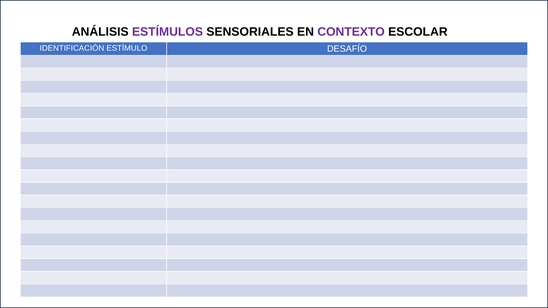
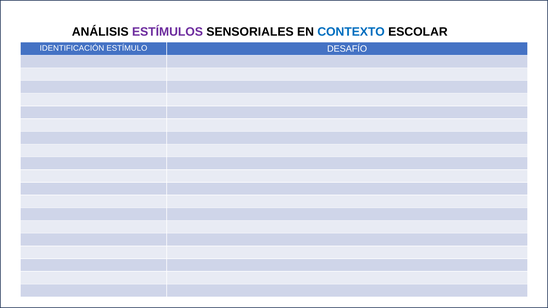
CONTEXTO colour: purple -> blue
